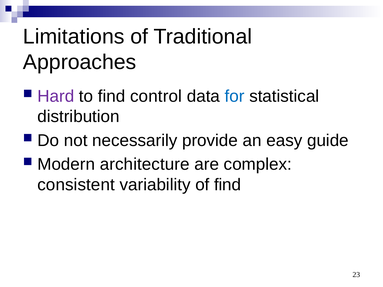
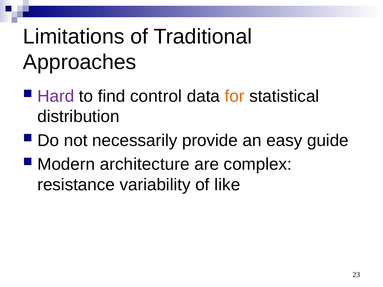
for colour: blue -> orange
consistent: consistent -> resistance
of find: find -> like
